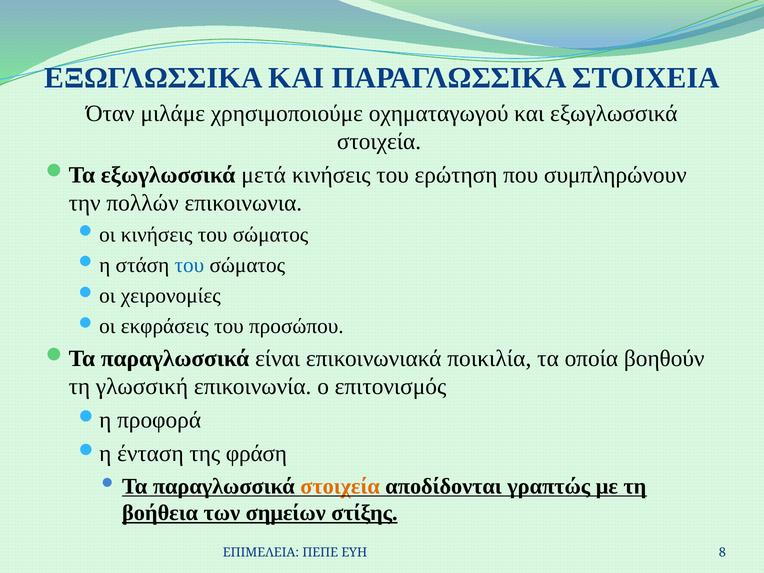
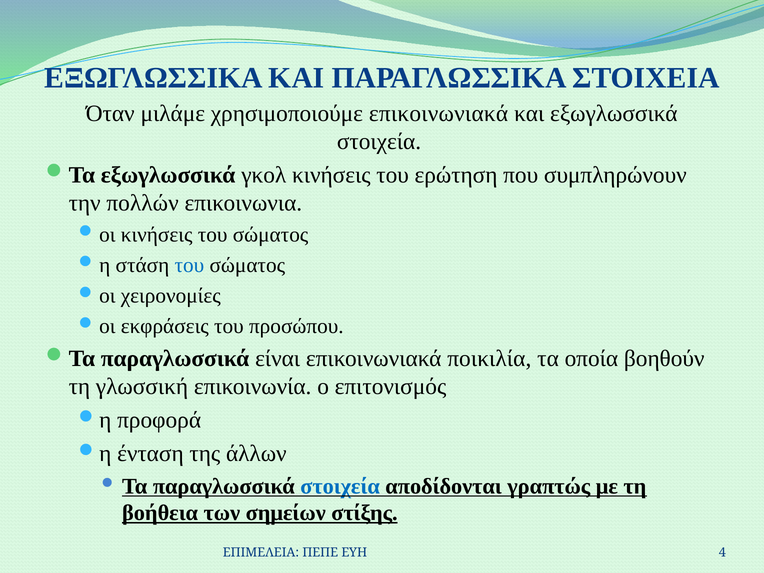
χρησιμοποιούμε οχηματαγωγού: οχηματαγωγού -> επικοινωνιακά
μετά: μετά -> γκολ
φράση: φράση -> άλλων
στοιχεία at (340, 486) colour: orange -> blue
8: 8 -> 4
